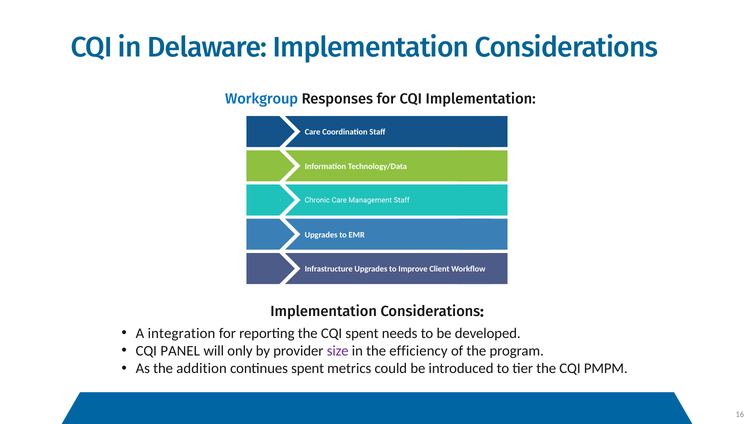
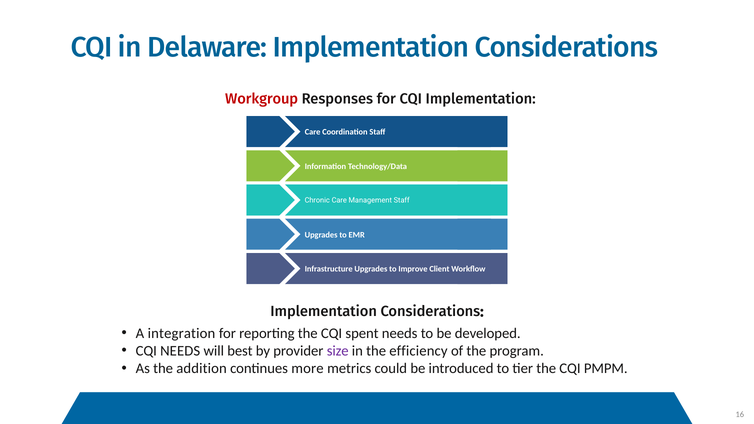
Workgroup colour: blue -> red
CQI PANEL: PANEL -> NEEDS
only: only -> best
continues spent: spent -> more
